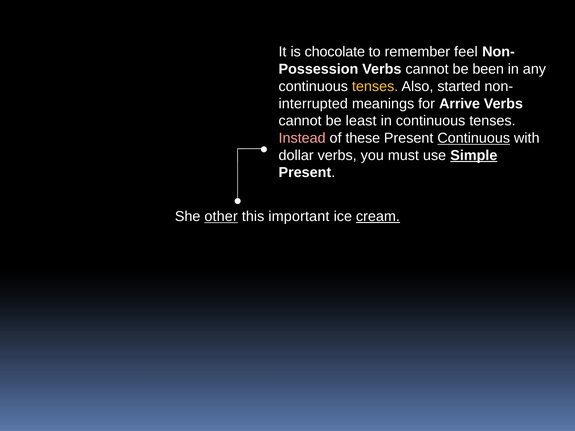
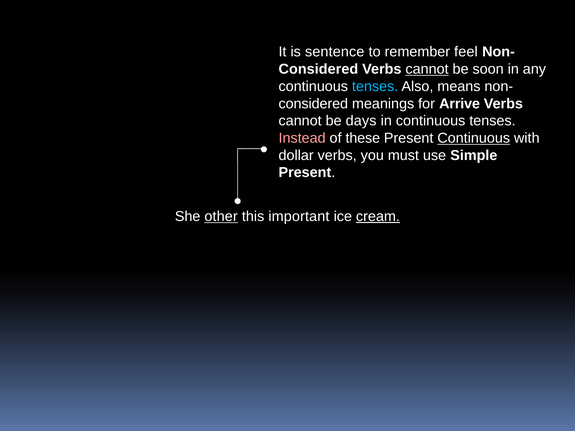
chocolate: chocolate -> sentence
Possession at (318, 69): Possession -> Considered
cannot at (427, 69) underline: none -> present
been: been -> soon
tenses at (375, 86) colour: yellow -> light blue
started: started -> means
interrupted at (313, 104): interrupted -> considered
least: least -> days
Simple underline: present -> none
